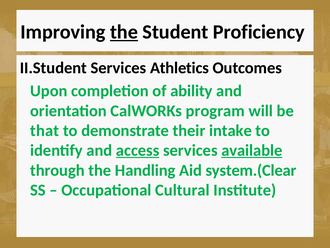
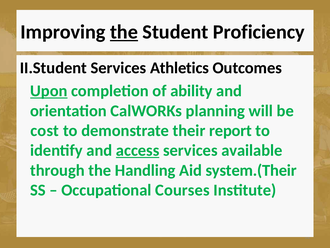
Upon underline: none -> present
program: program -> planning
that: that -> cost
intake: intake -> report
available underline: present -> none
system.(Clear: system.(Clear -> system.(Their
Cultural: Cultural -> Courses
